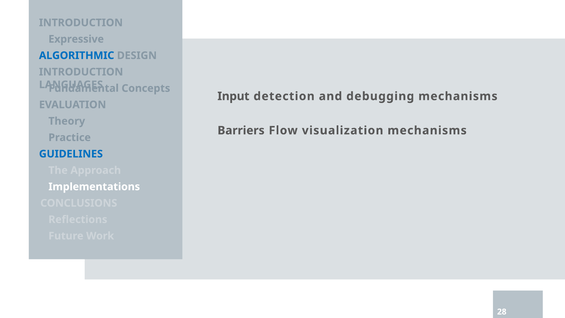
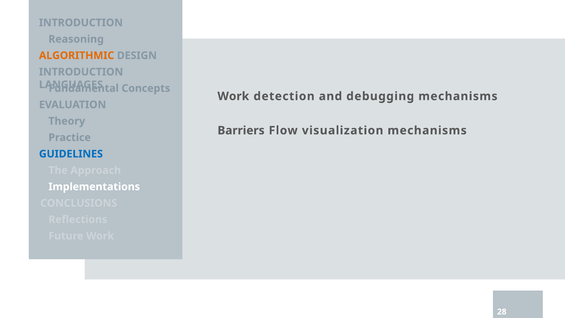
Expressive: Expressive -> Reasoning
ALGORITHMIC colour: blue -> orange
Input at (233, 96): Input -> Work
